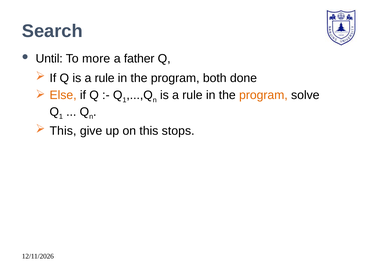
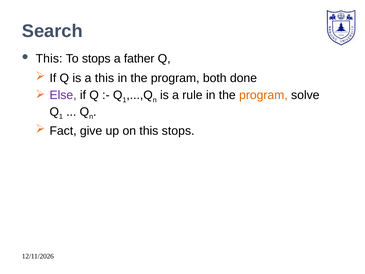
Until at (49, 59): Until -> This
To more: more -> stops
Q is a rule: rule -> this
Else colour: orange -> purple
This at (63, 131): This -> Fact
